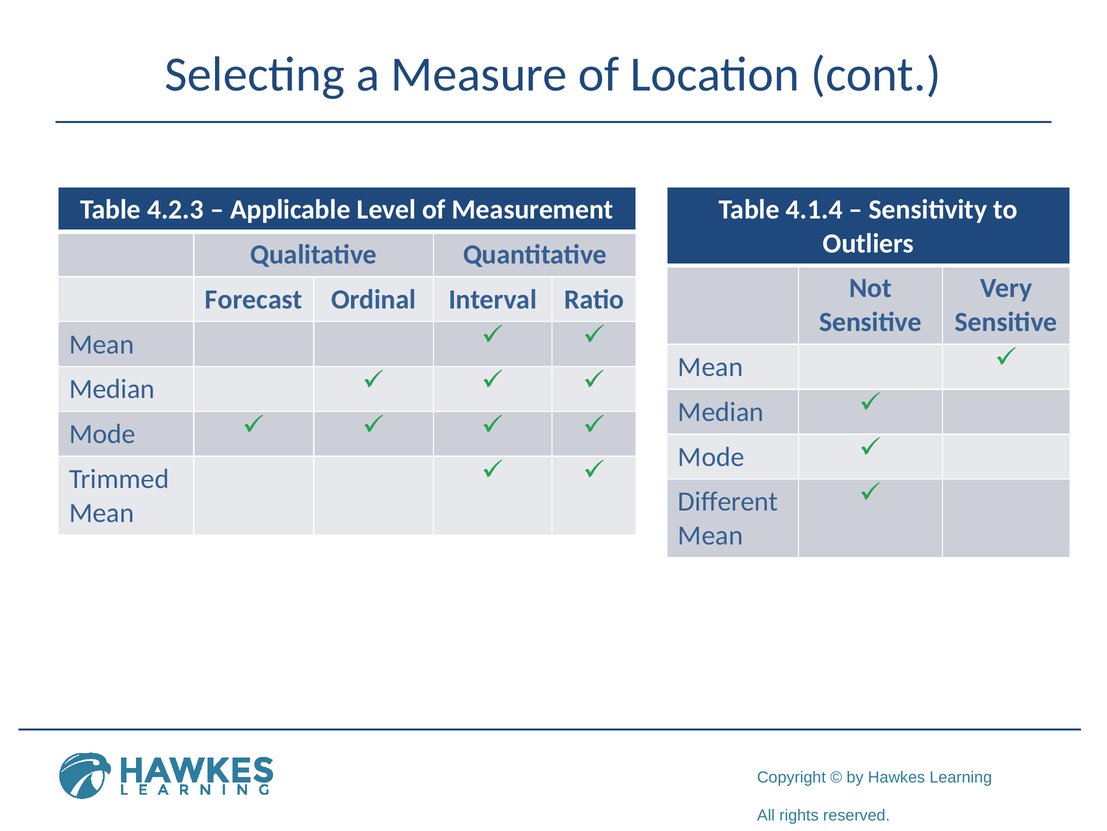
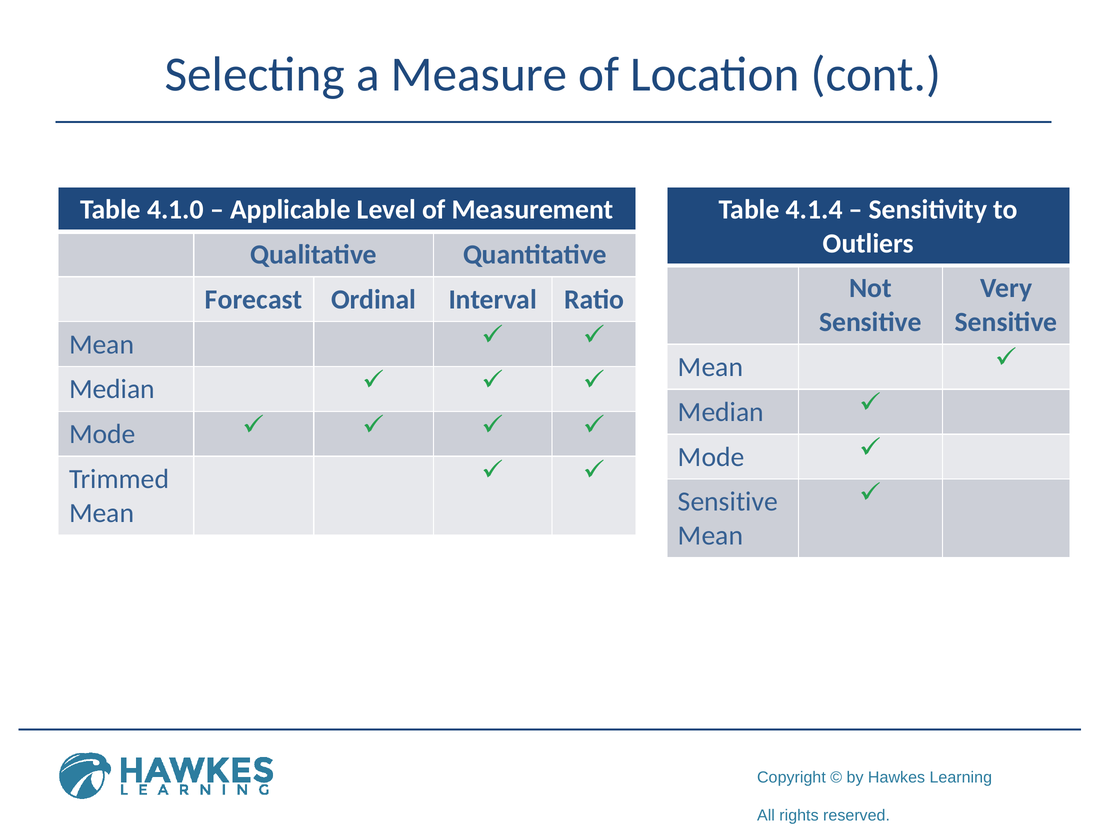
4.2.3: 4.2.3 -> 4.1.0
Different at (728, 501): Different -> Sensitive
